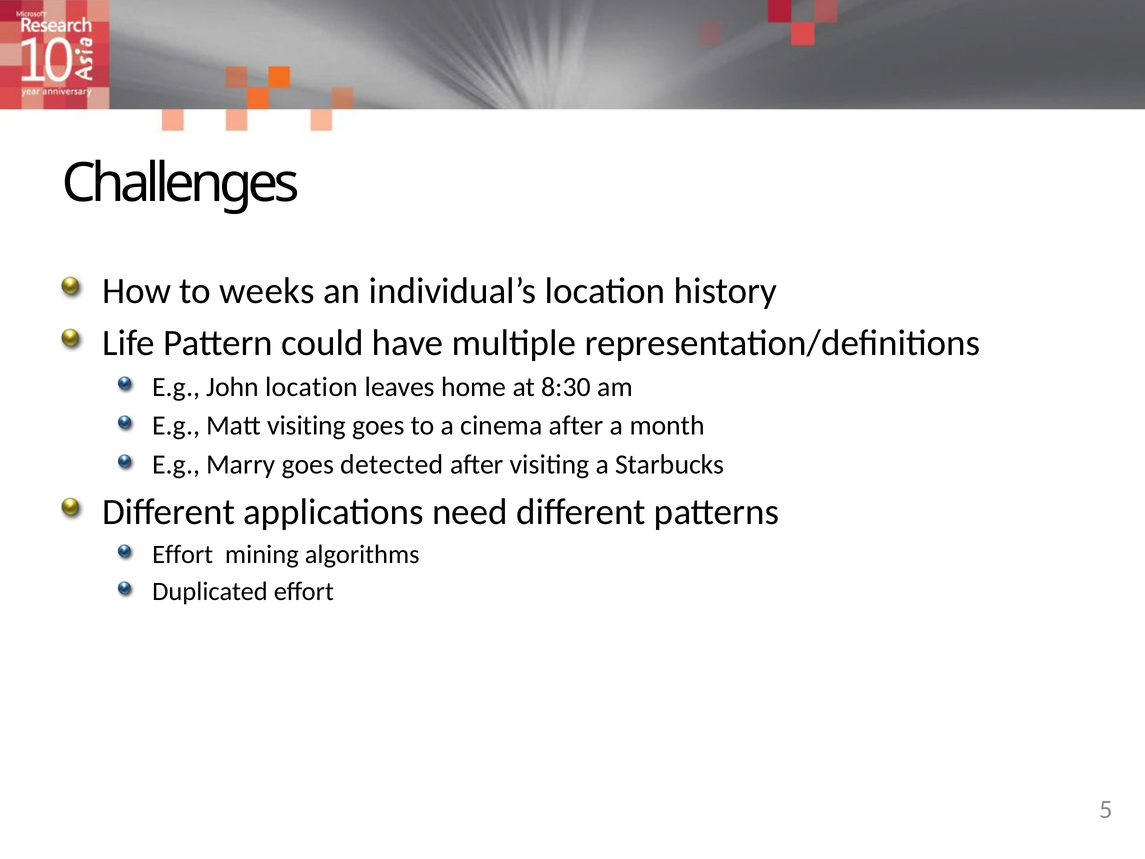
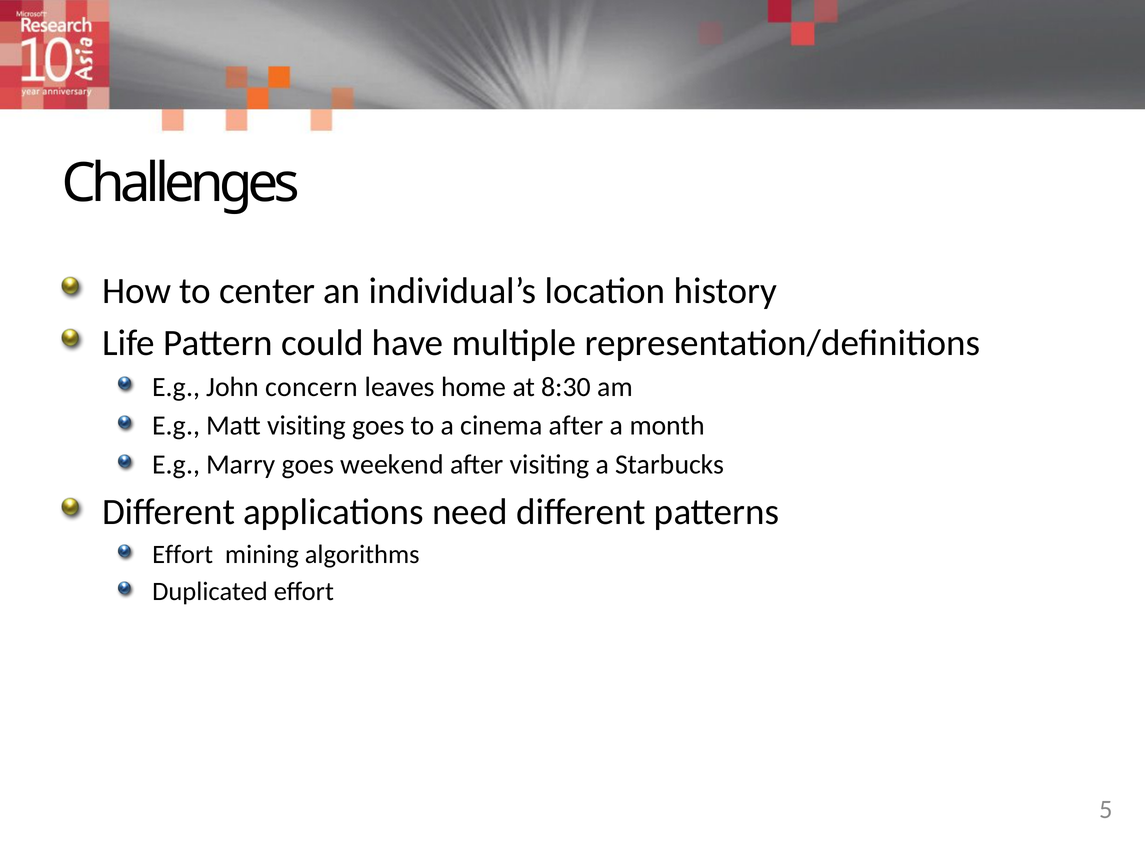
weeks: weeks -> center
John location: location -> concern
detected: detected -> weekend
